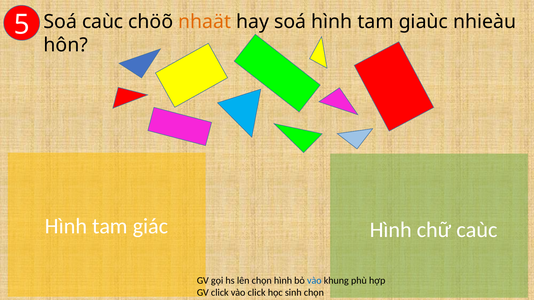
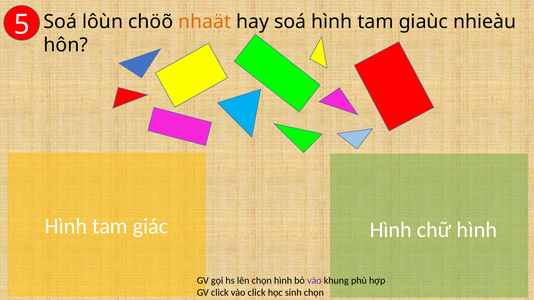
Soá caùc: caùc -> lôùn
caùc at (477, 230): caùc -> hình
vào at (314, 281) colour: blue -> purple
